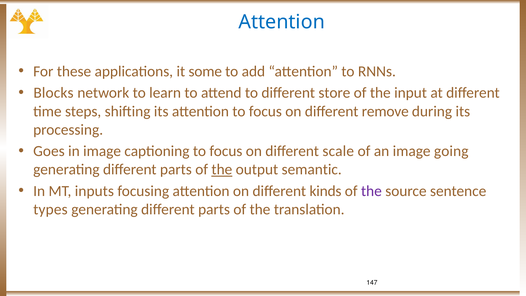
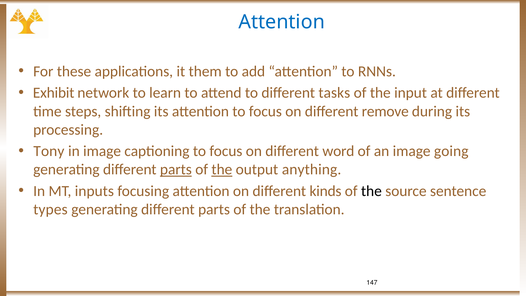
some: some -> them
Blocks: Blocks -> Exhibit
store: store -> tasks
Goes: Goes -> Tony
scale: scale -> word
parts at (176, 169) underline: none -> present
semantic: semantic -> anything
the at (371, 191) colour: purple -> black
